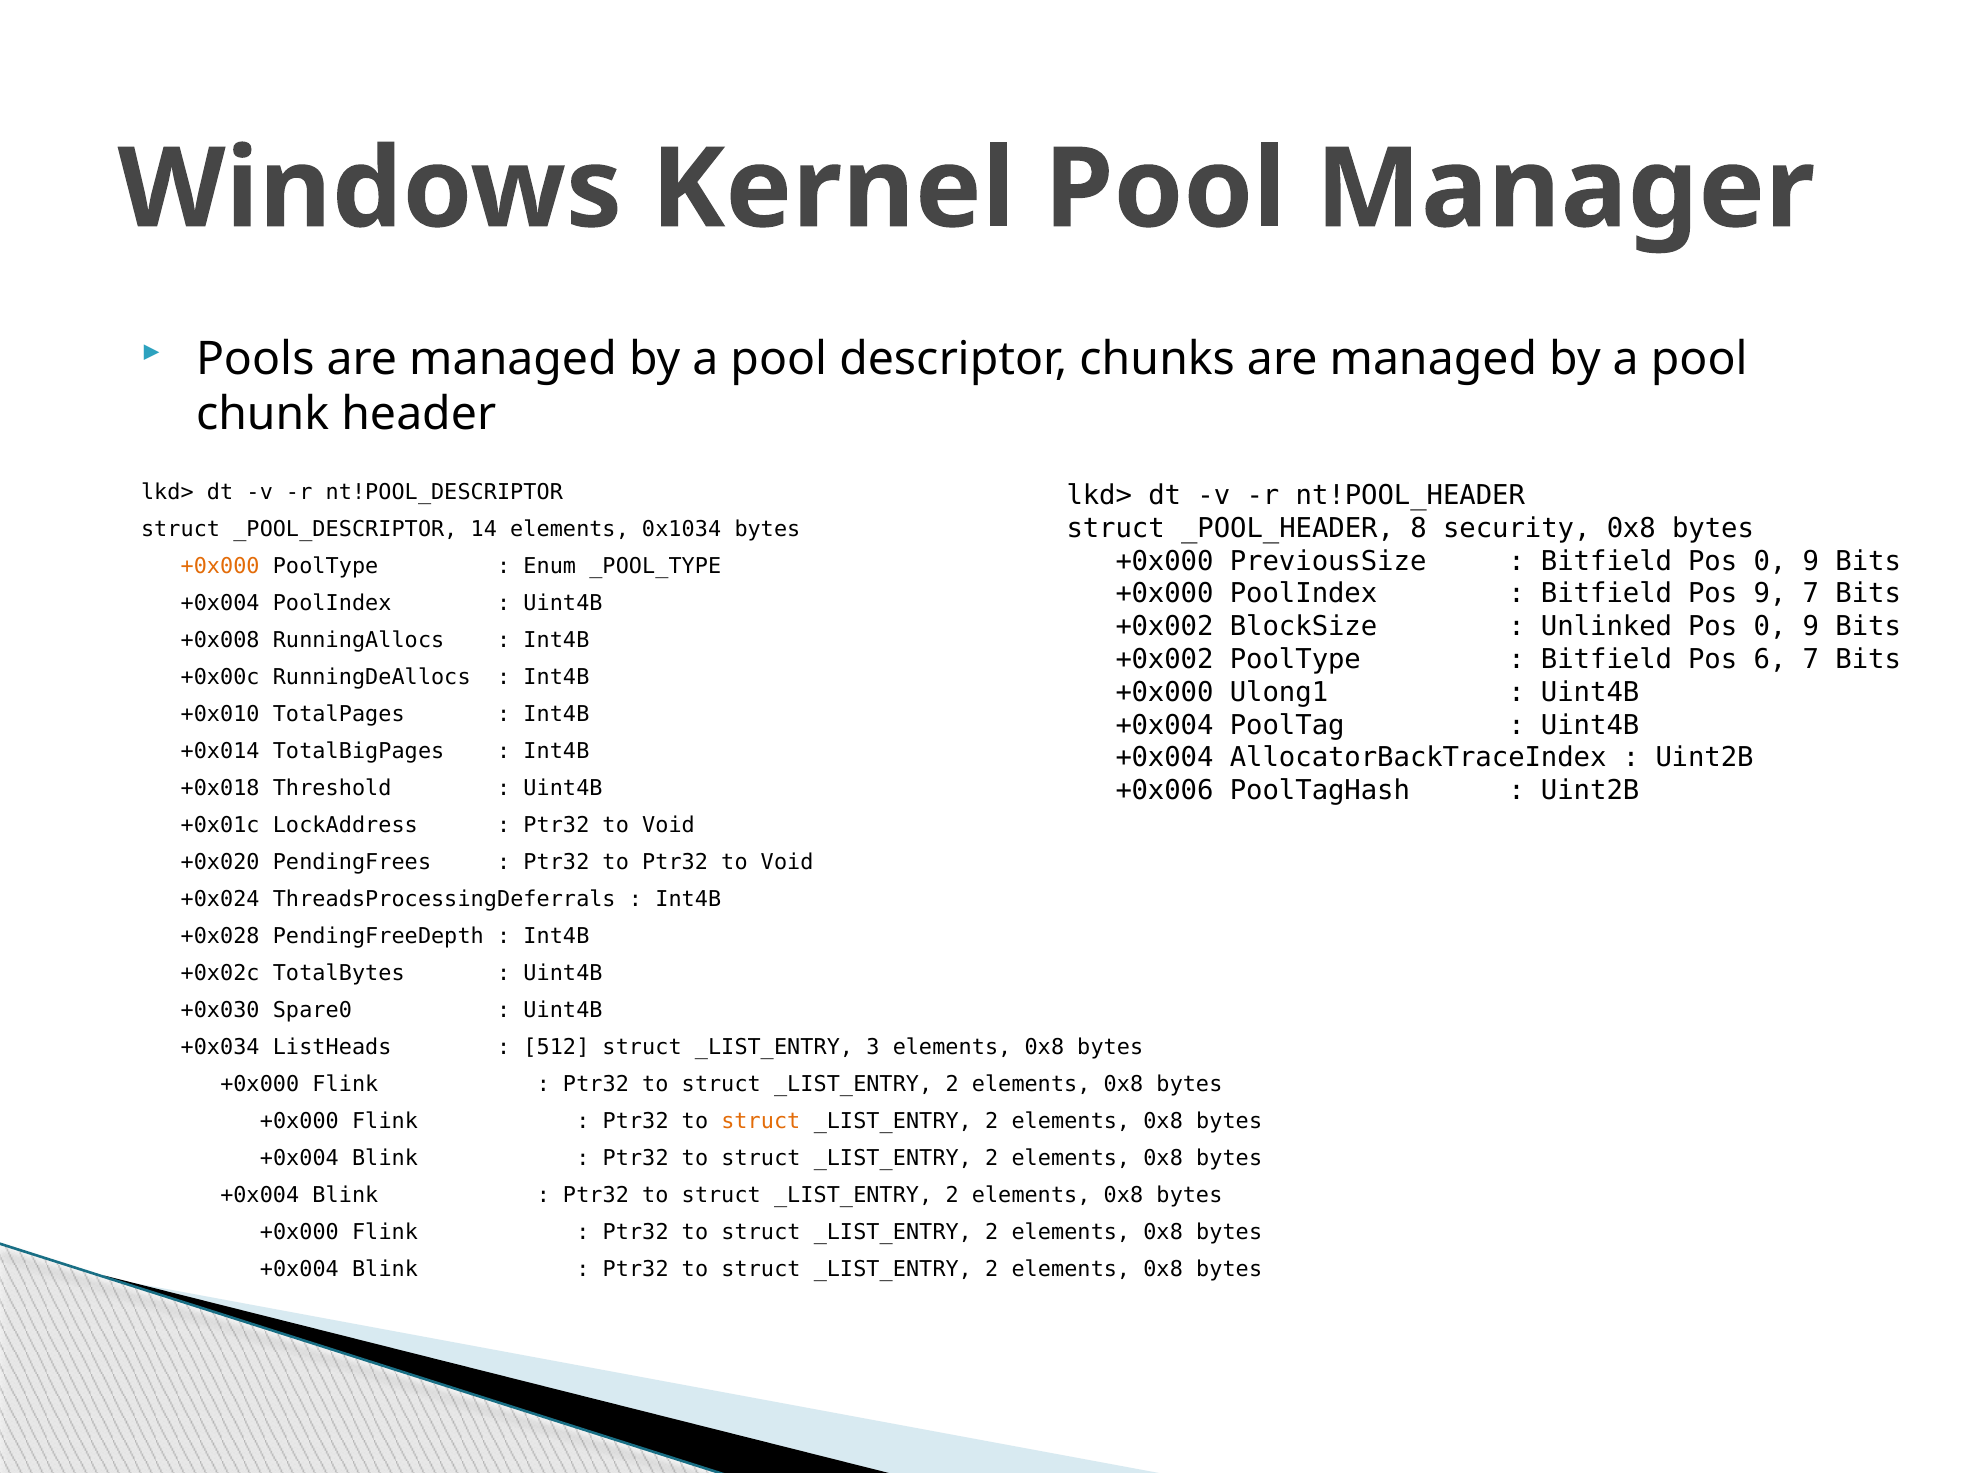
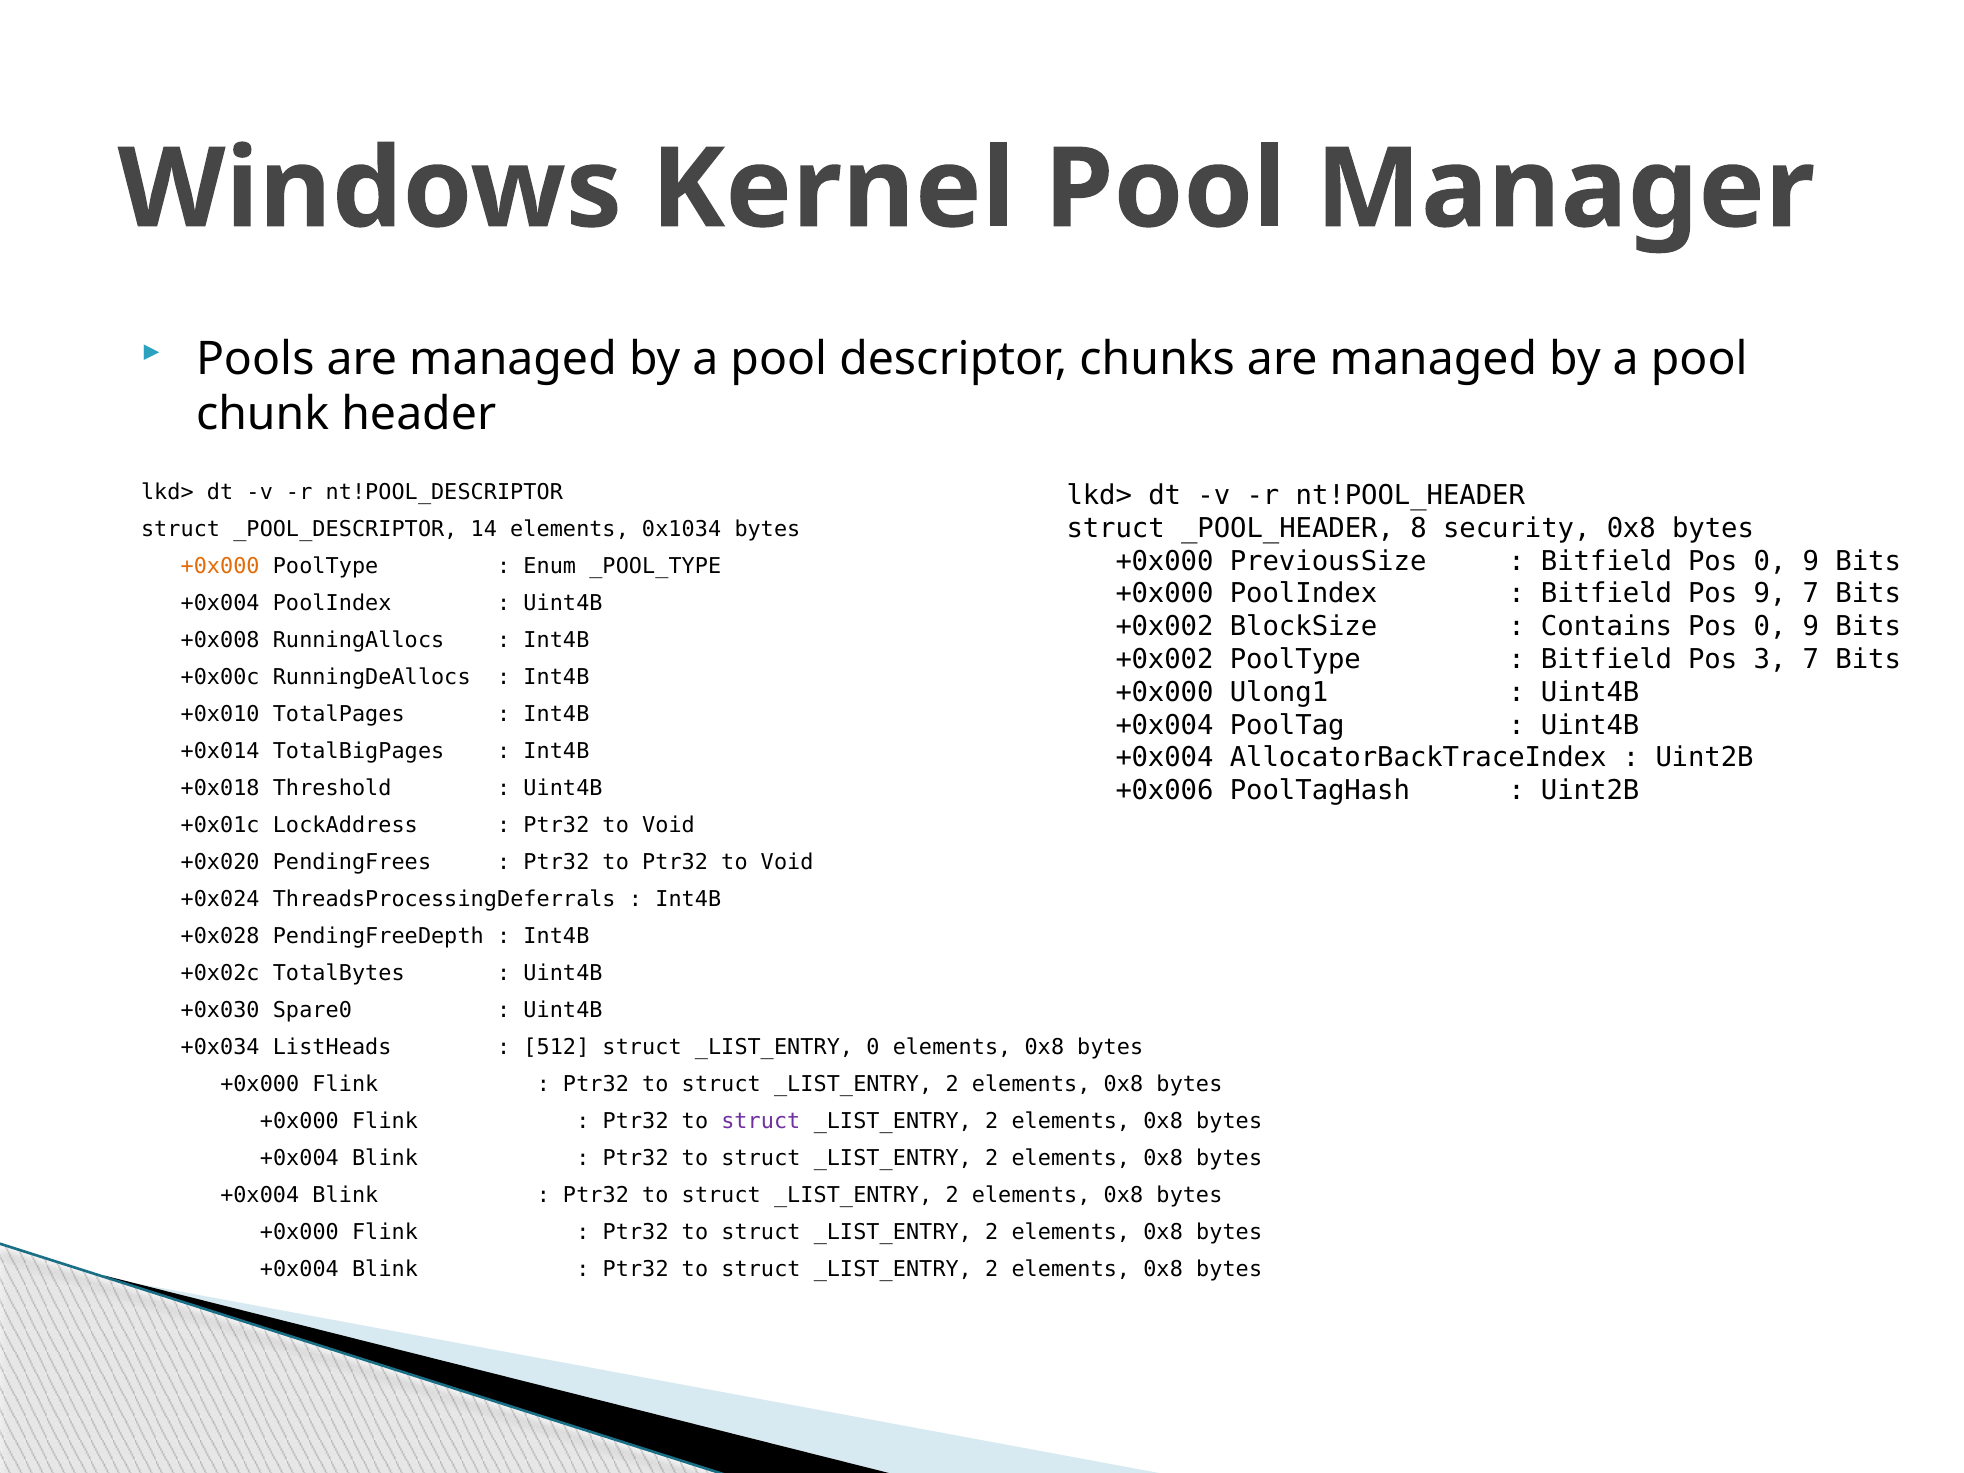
Unlinked: Unlinked -> Contains
6: 6 -> 3
_LIST_ENTRY 3: 3 -> 0
struct at (761, 1122) colour: orange -> purple
